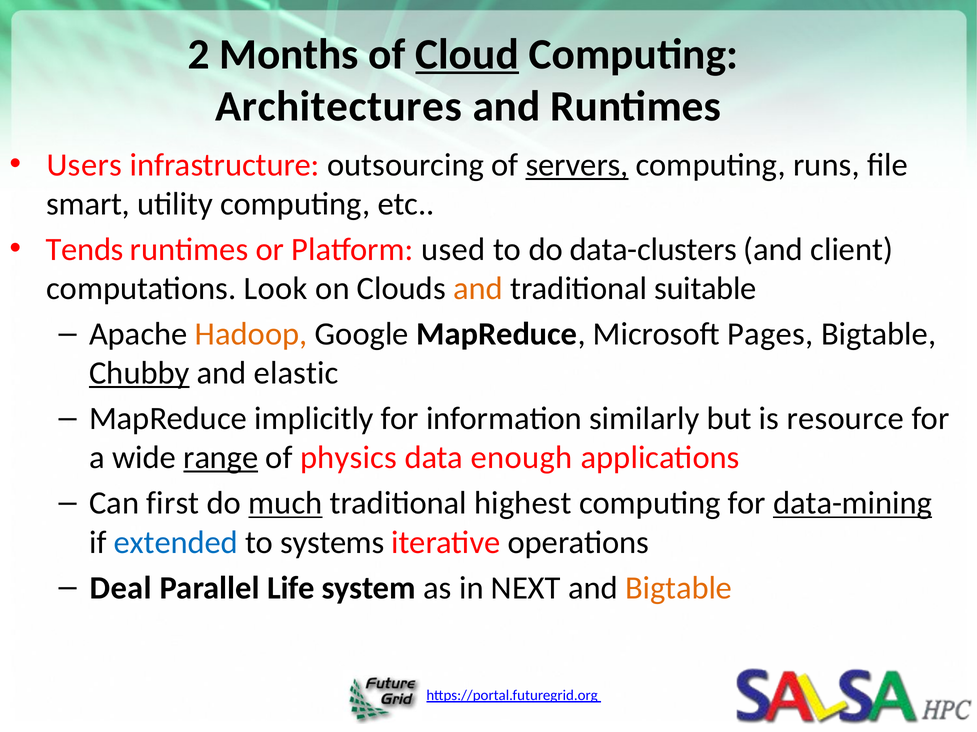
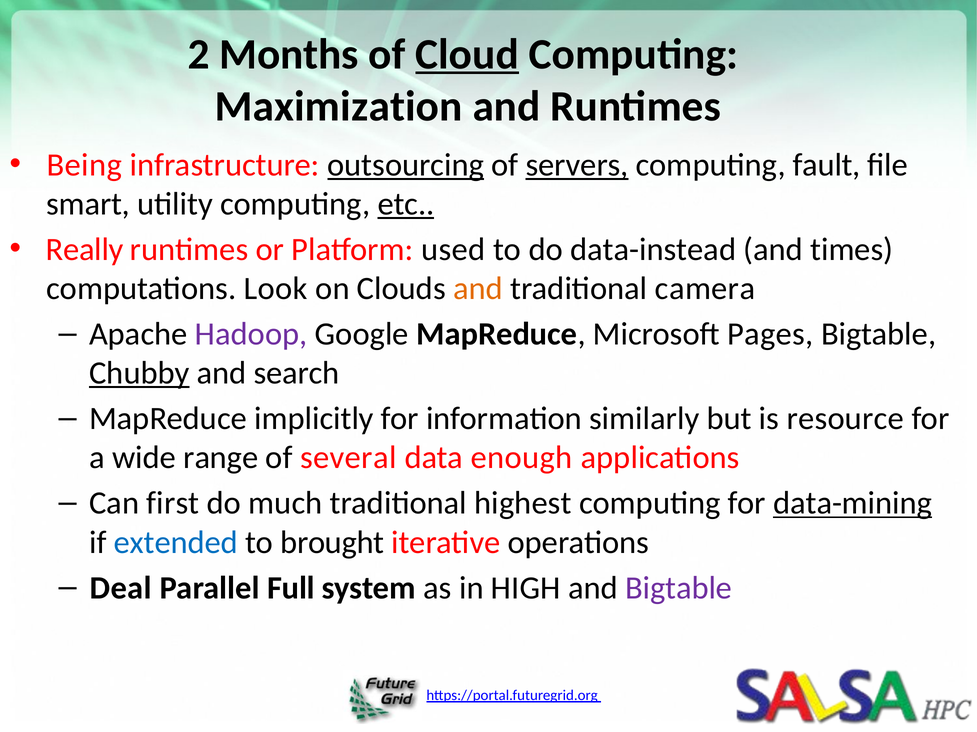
Architectures: Architectures -> Maximization
Users: Users -> Being
outsourcing underline: none -> present
runs: runs -> fault
etc underline: none -> present
Tends: Tends -> Really
data-clusters: data-clusters -> data-instead
client: client -> times
suitable: suitable -> camera
Hadoop colour: orange -> purple
elastic: elastic -> search
range underline: present -> none
physics: physics -> several
much underline: present -> none
systems: systems -> brought
Life: Life -> Full
NEXT: NEXT -> HIGH
Bigtable at (679, 588) colour: orange -> purple
